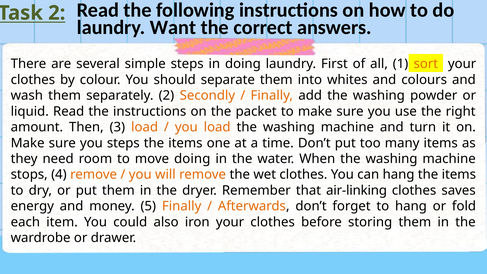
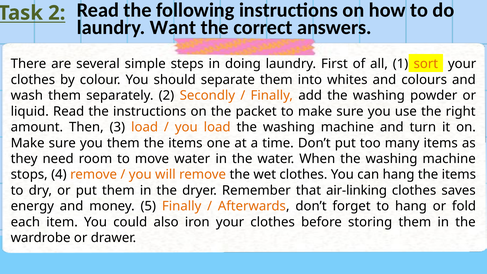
you steps: steps -> them
move doing: doing -> water
